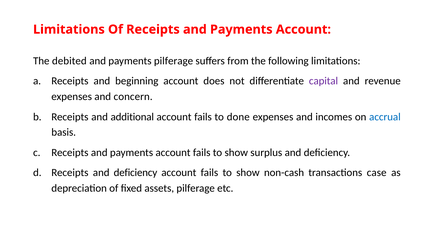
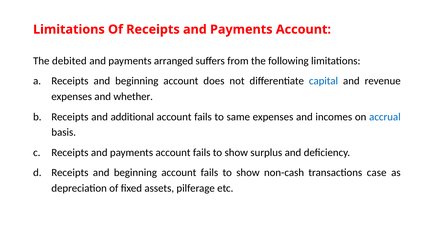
payments pilferage: pilferage -> arranged
capital colour: purple -> blue
concern: concern -> whether
done: done -> same
deficiency at (135, 173): deficiency -> beginning
